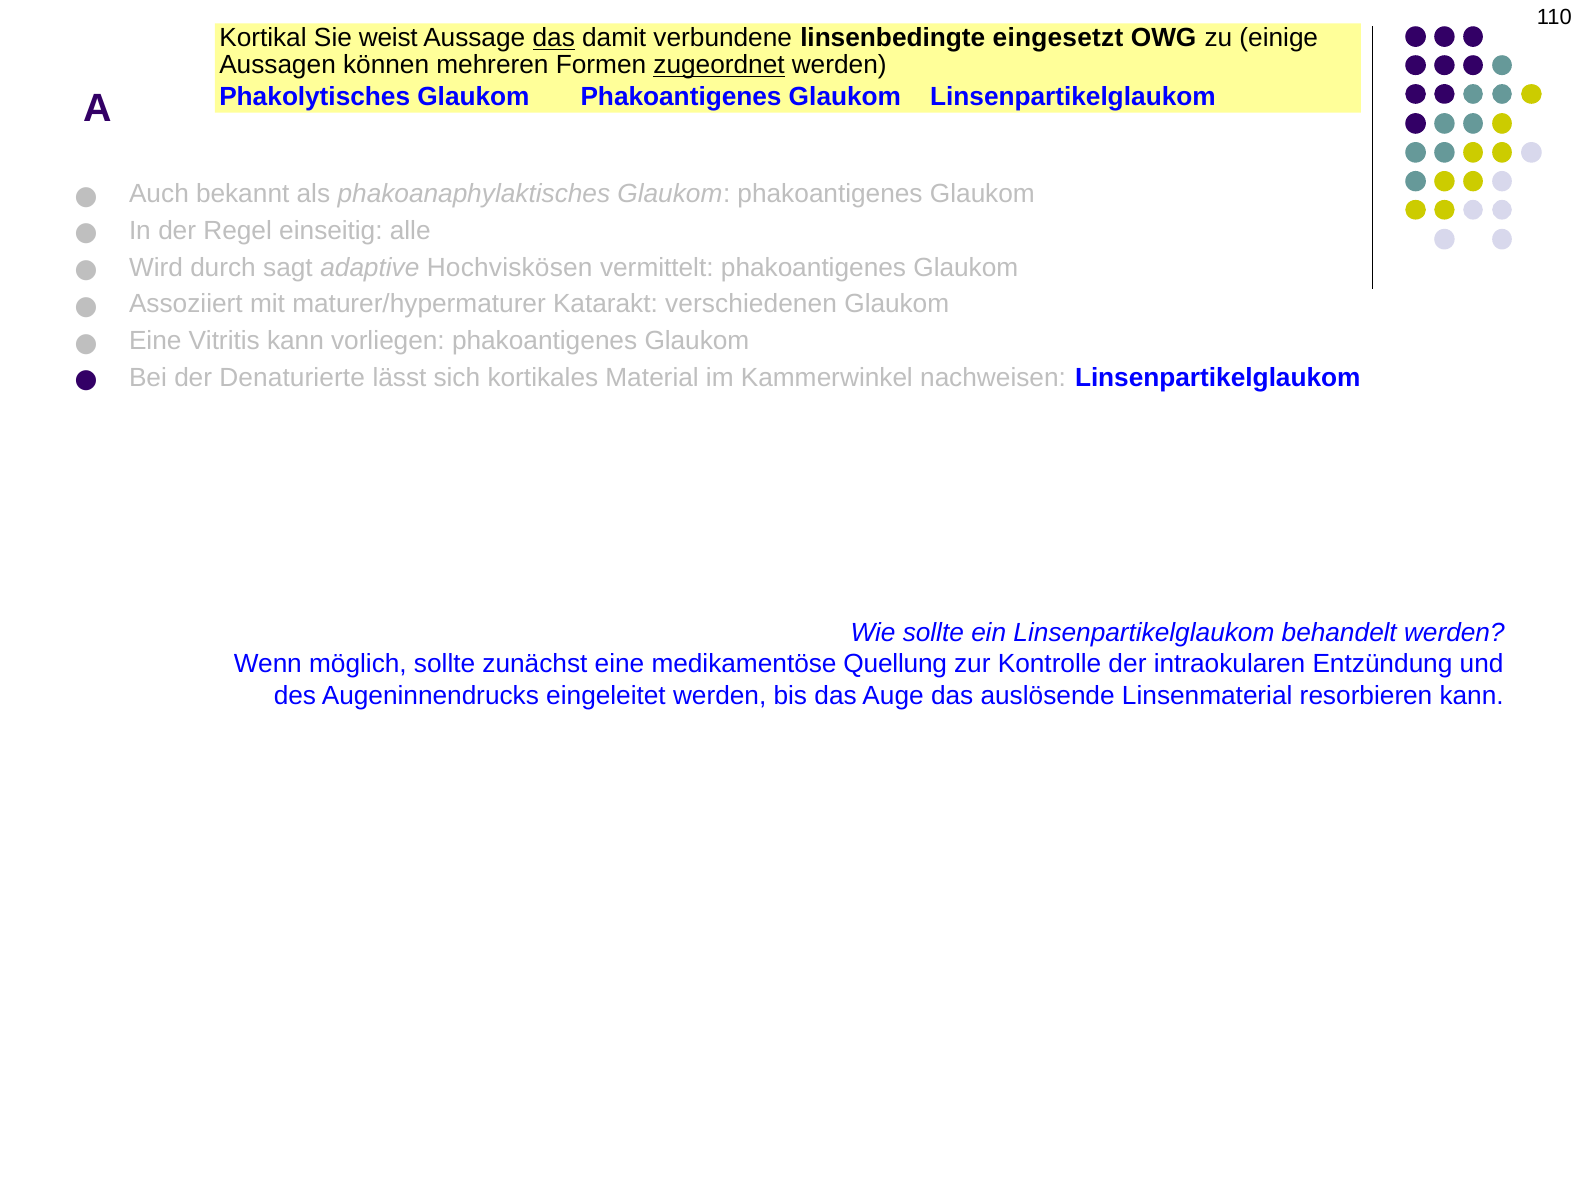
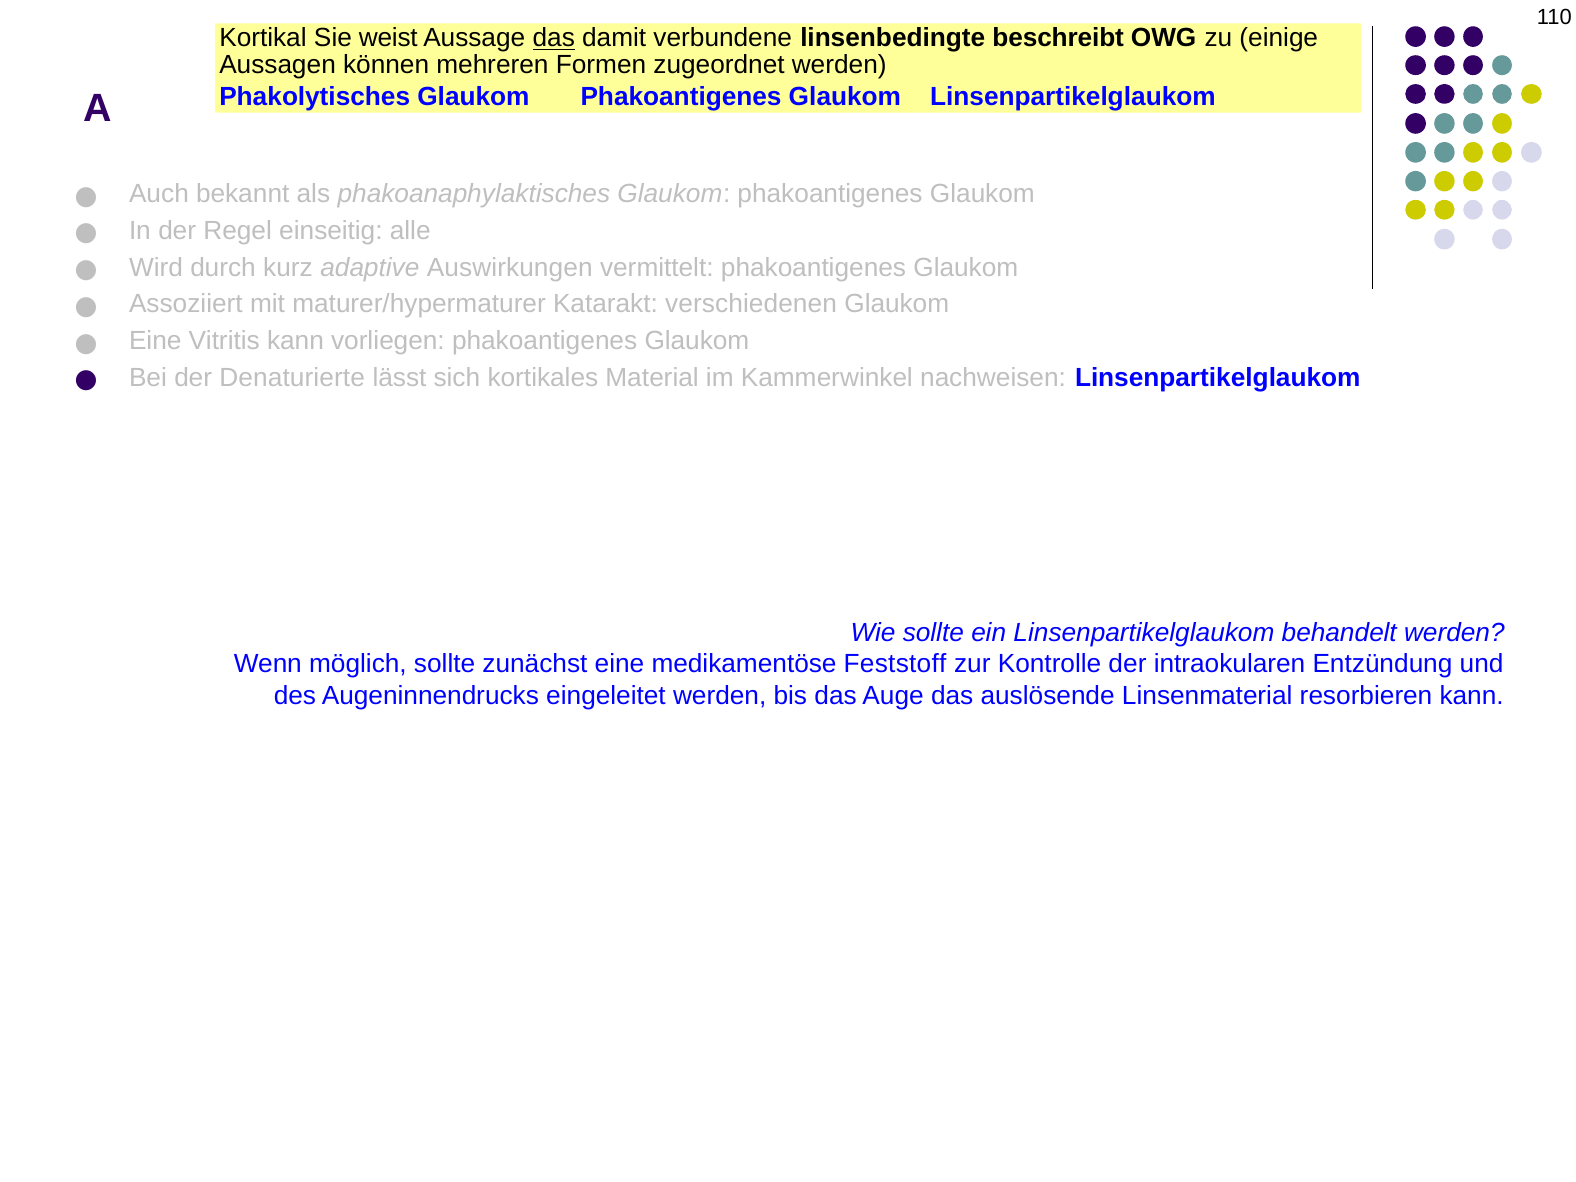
eingesetzt: eingesetzt -> beschreibt
zugeordnet underline: present -> none
sagt: sagt -> kurz
Hochviskösen: Hochviskösen -> Auswirkungen
Quellung: Quellung -> Feststoff
